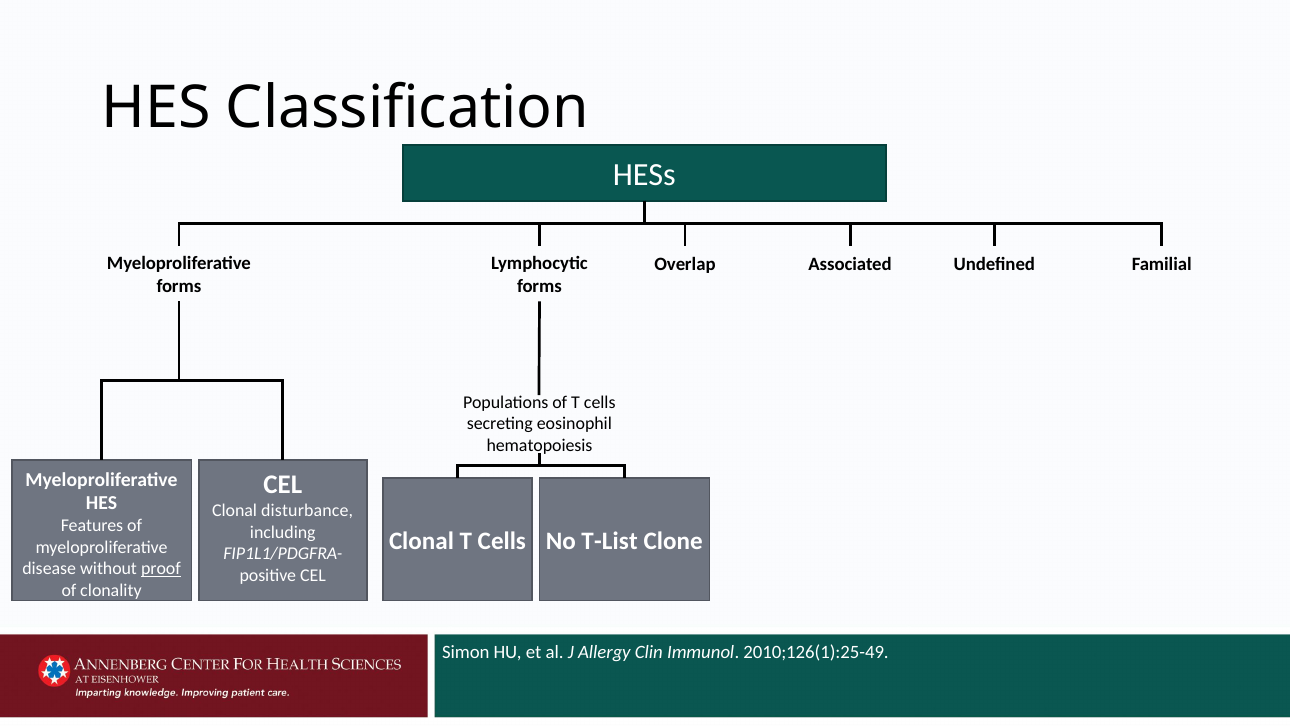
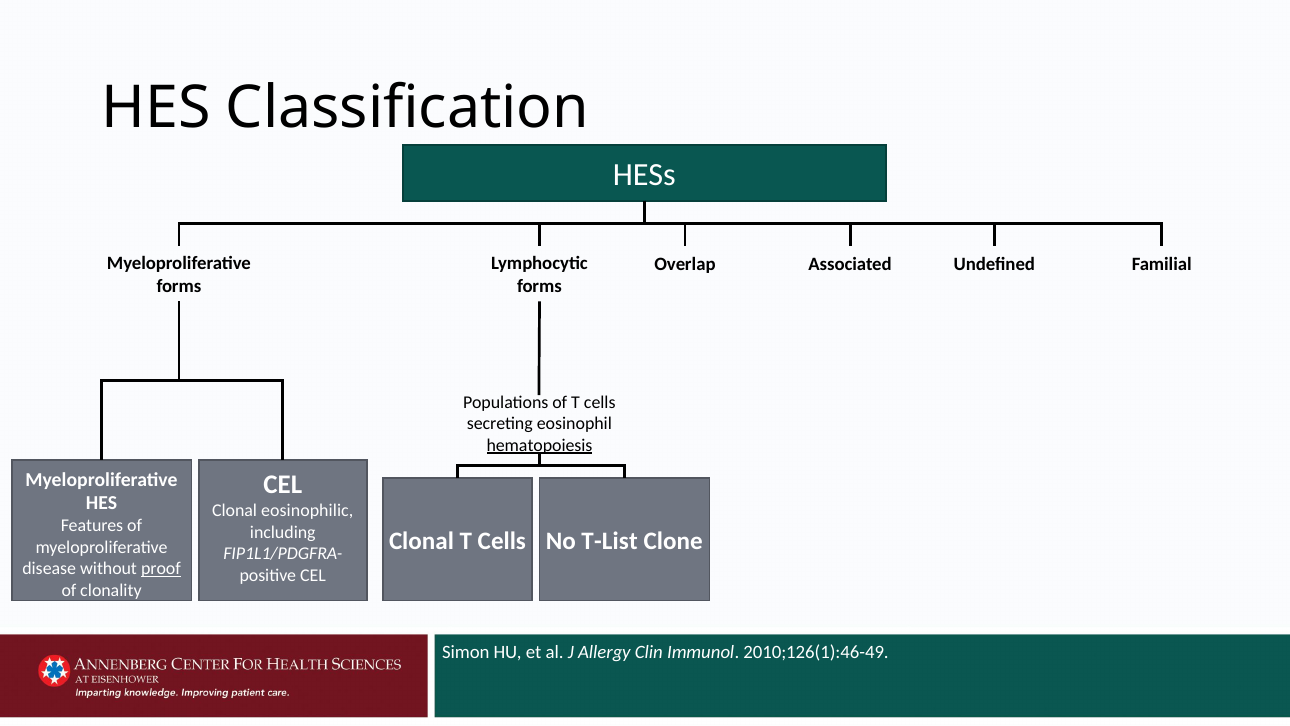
hematopoiesis underline: none -> present
disturbance: disturbance -> eosinophilic
2010;126(1):25-49: 2010;126(1):25-49 -> 2010;126(1):46-49
